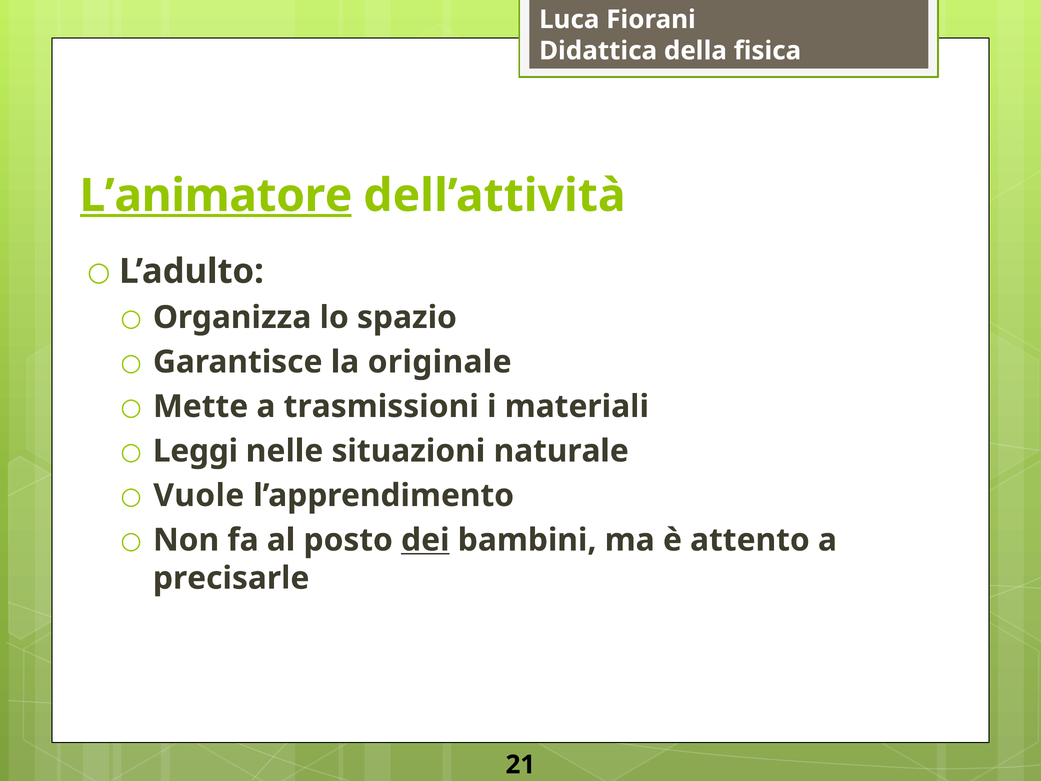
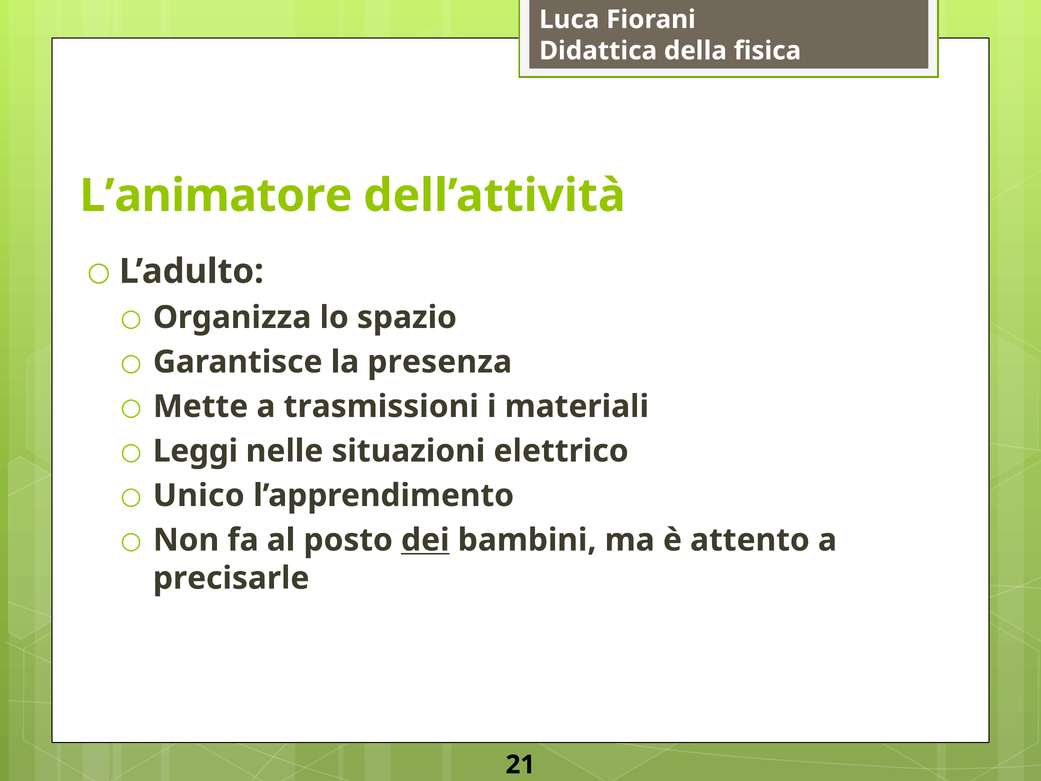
L’animatore underline: present -> none
originale: originale -> presenza
naturale: naturale -> elettrico
Vuole: Vuole -> Unico
